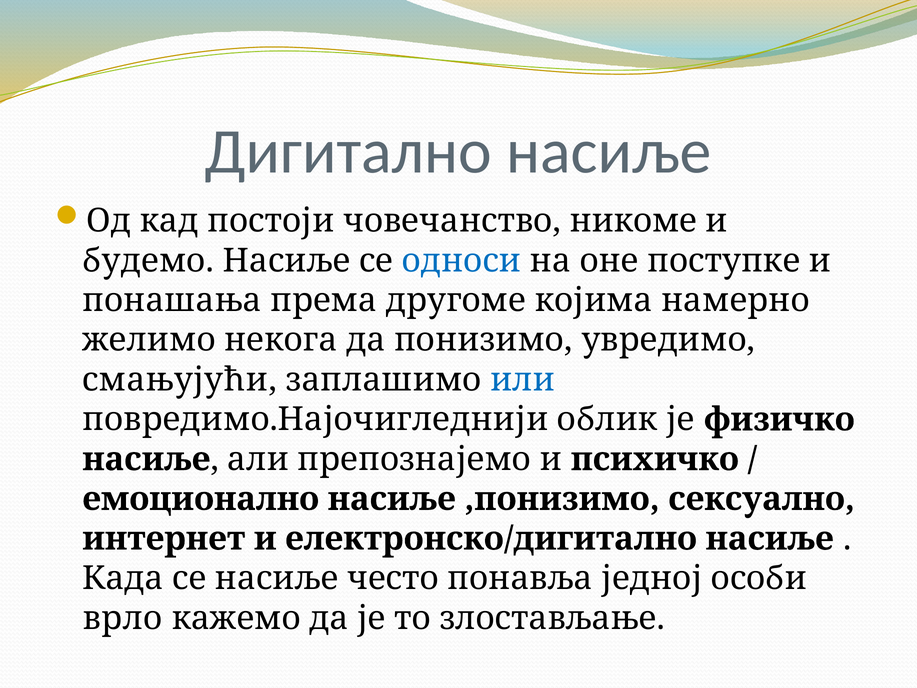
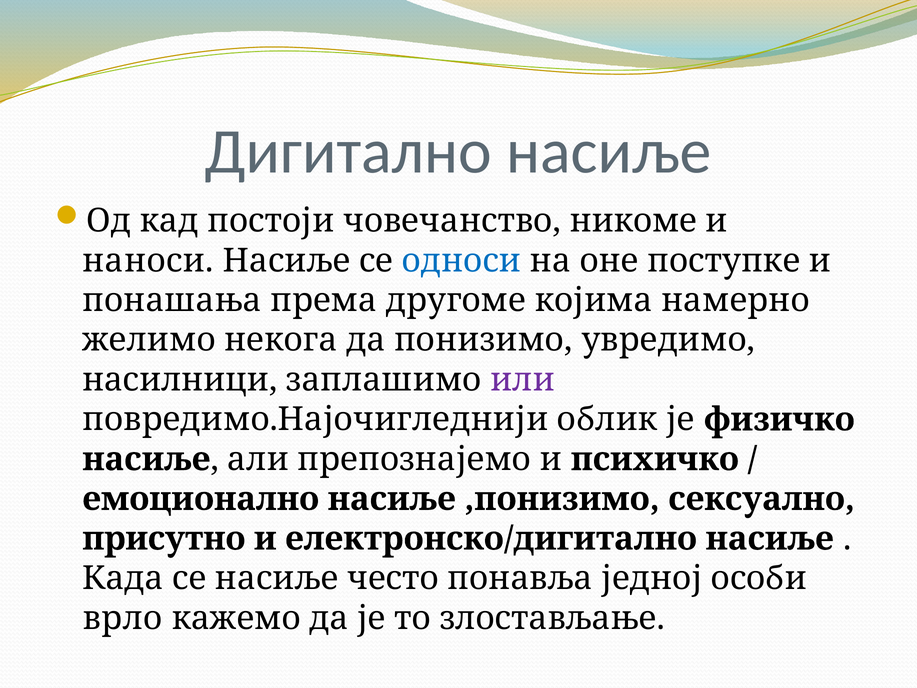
будемо: будемо -> наноси
смањујући: смањујући -> насилници
или colour: blue -> purple
интернет: интернет -> присутно
